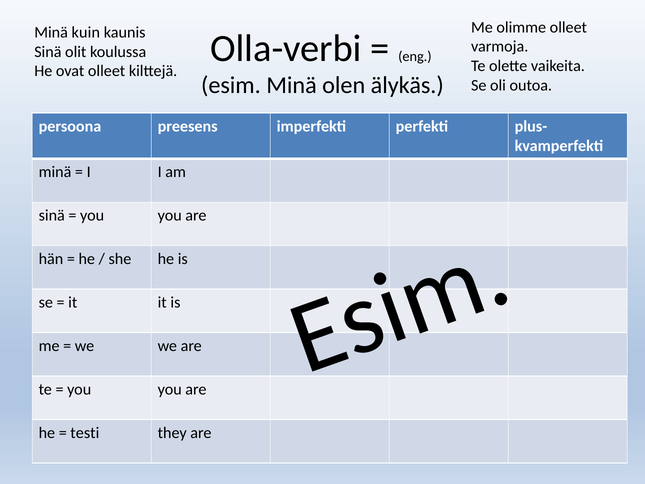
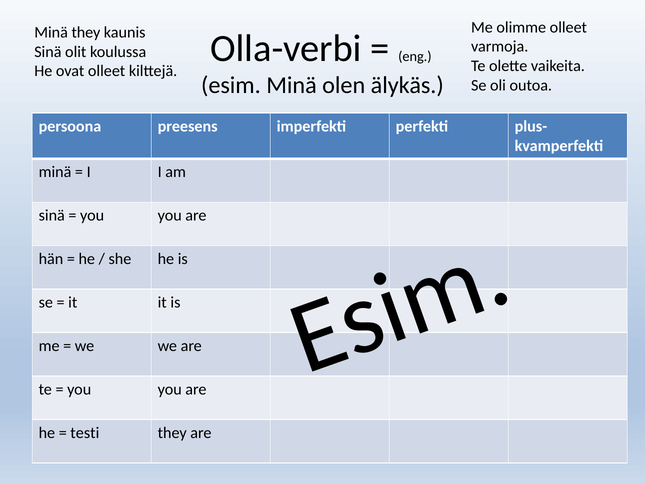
Minä kuin: kuin -> they
